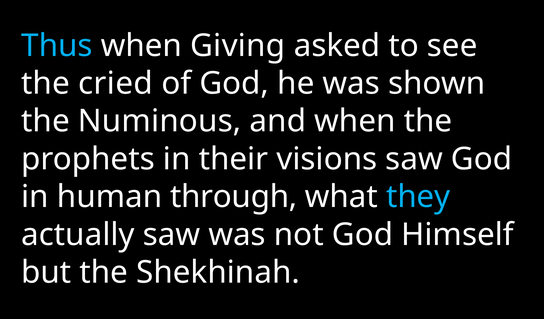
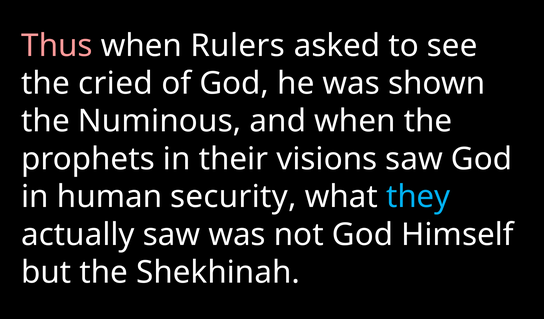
Thus colour: light blue -> pink
Giving: Giving -> Rulers
through: through -> security
